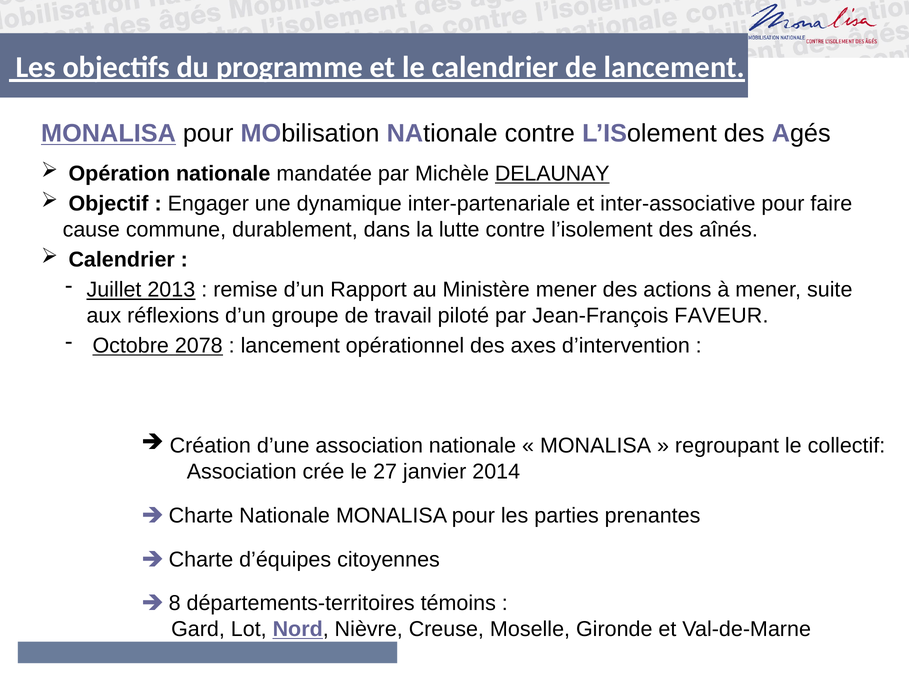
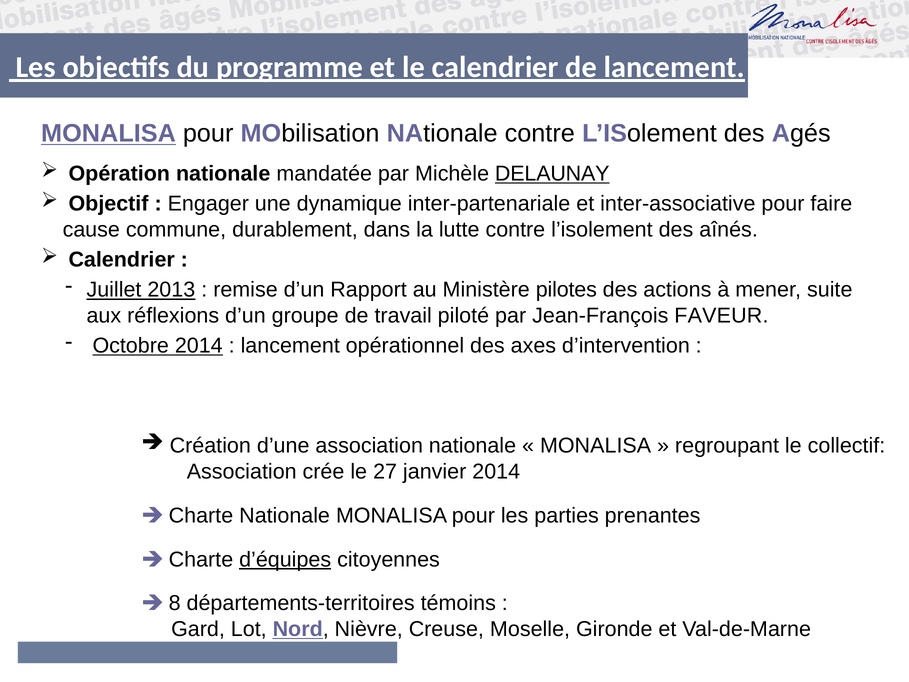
Ministère mener: mener -> pilotes
Octobre 2078: 2078 -> 2014
d’équipes underline: none -> present
